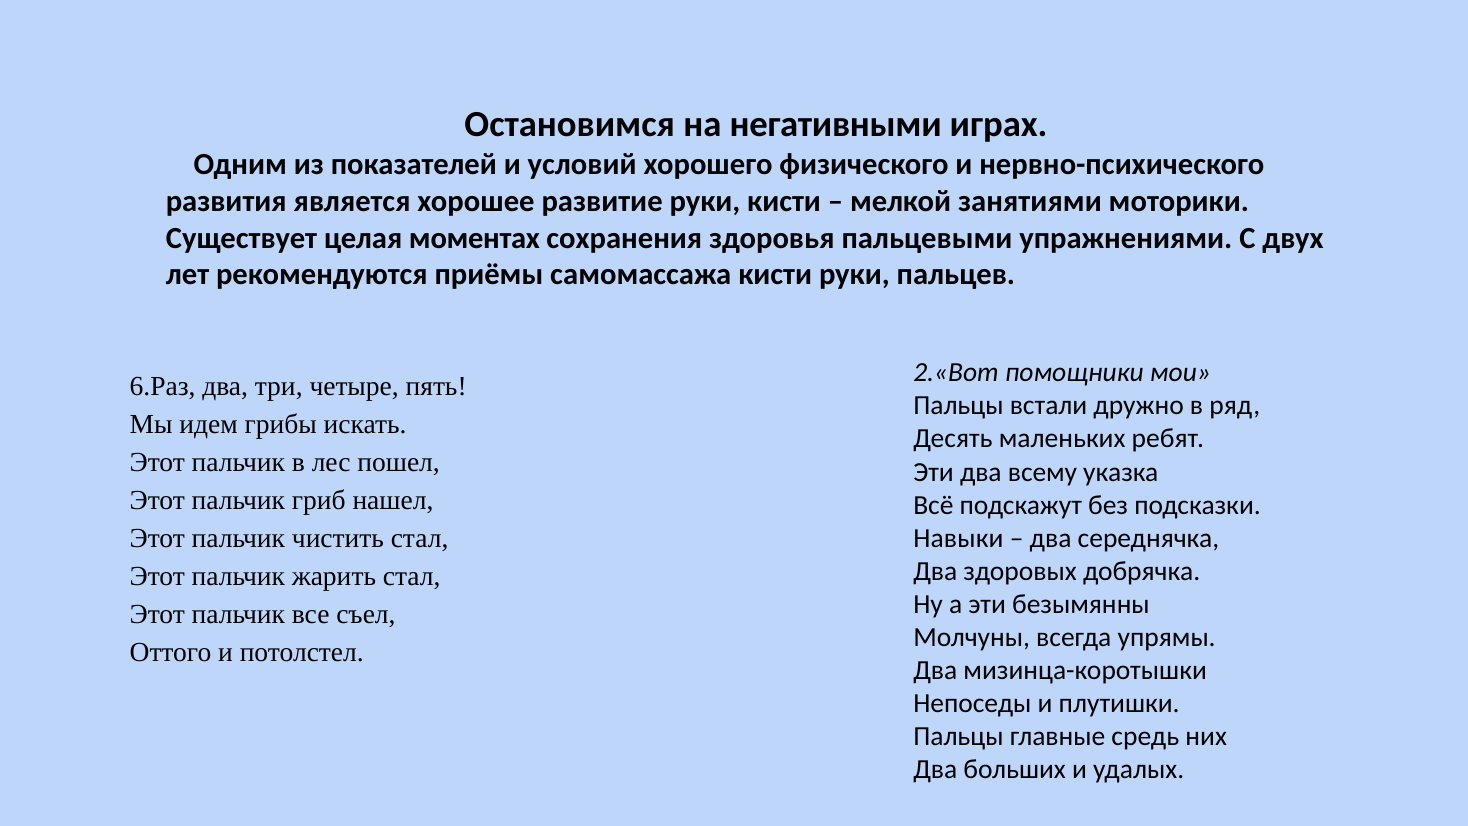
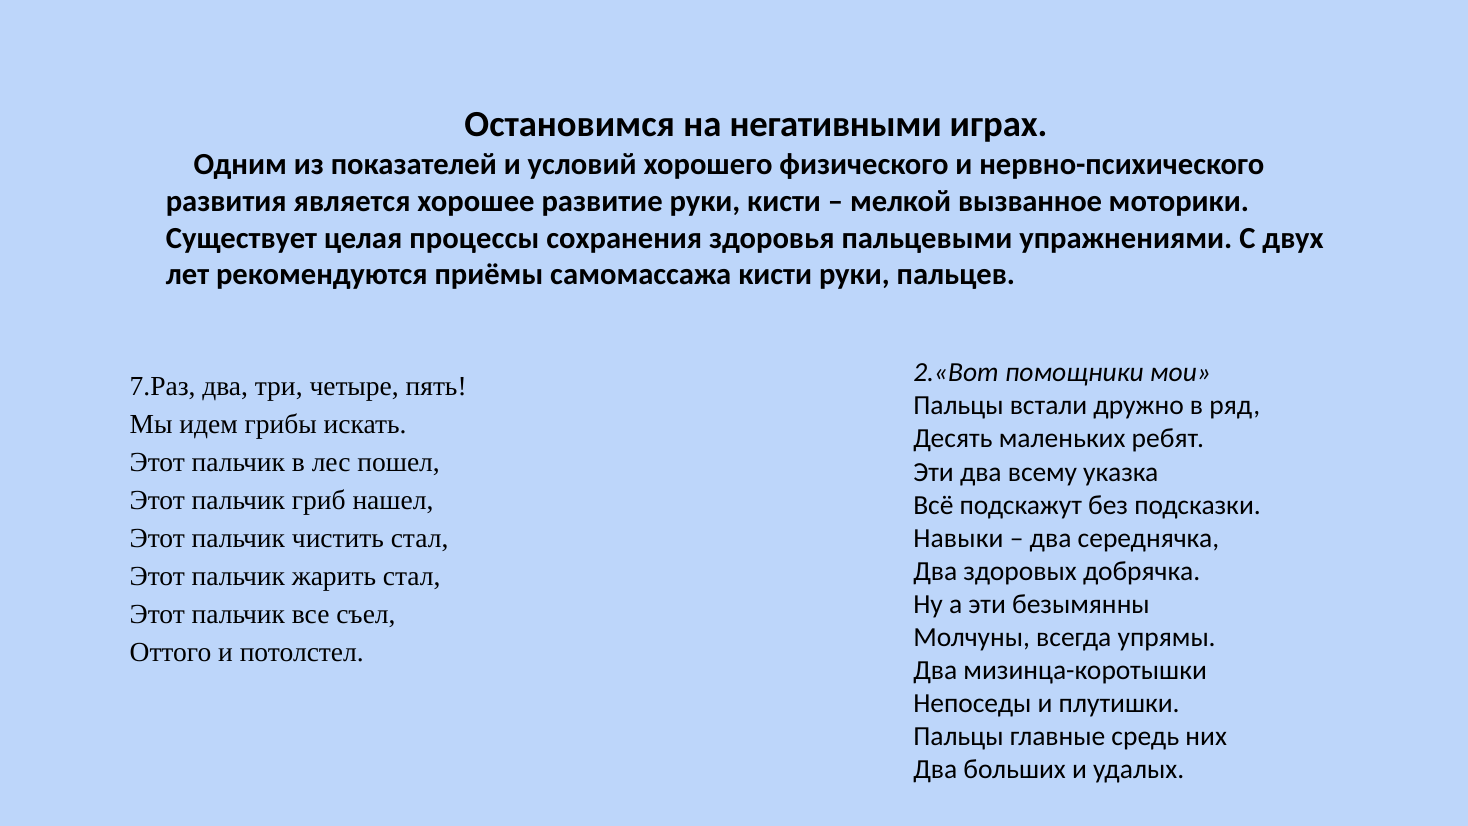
занятиями: занятиями -> вызванное
моментах: моментах -> процессы
6.Раз: 6.Раз -> 7.Раз
